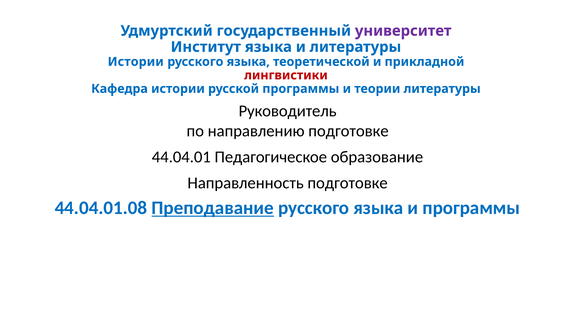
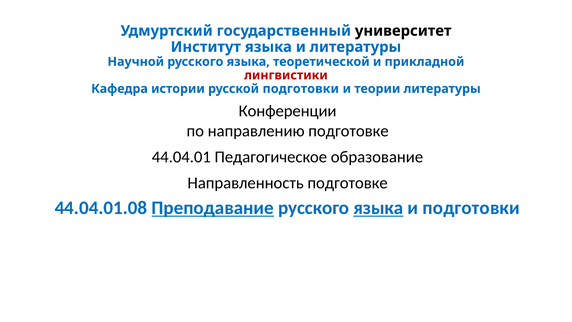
университет colour: purple -> black
Истории at (136, 62): Истории -> Научной
русской программы: программы -> подготовки
Руководитель: Руководитель -> Конференции
языка at (378, 208) underline: none -> present
и программы: программы -> подготовки
